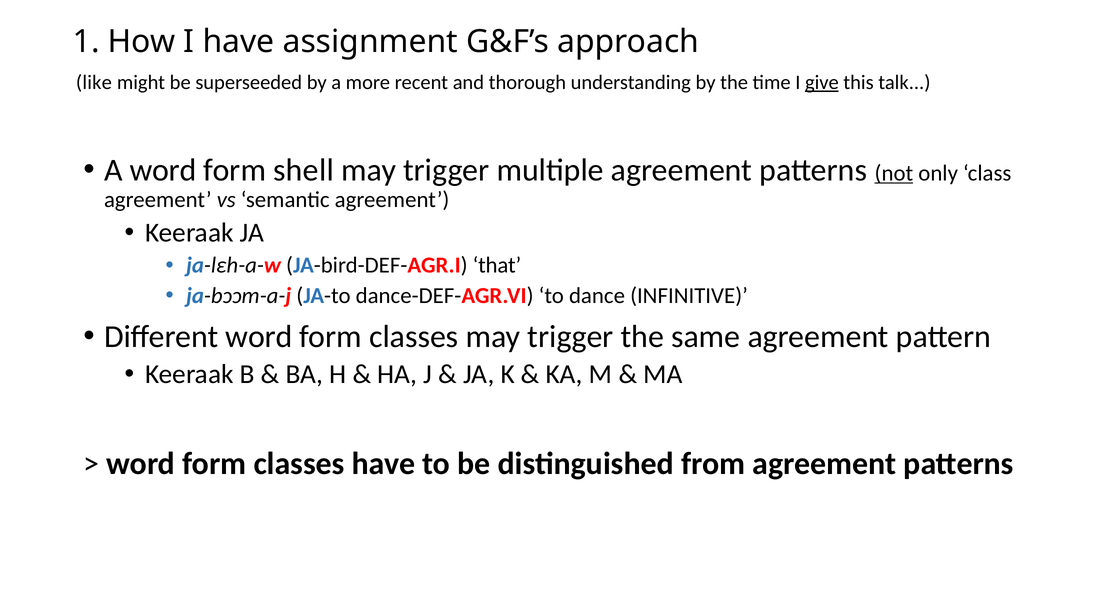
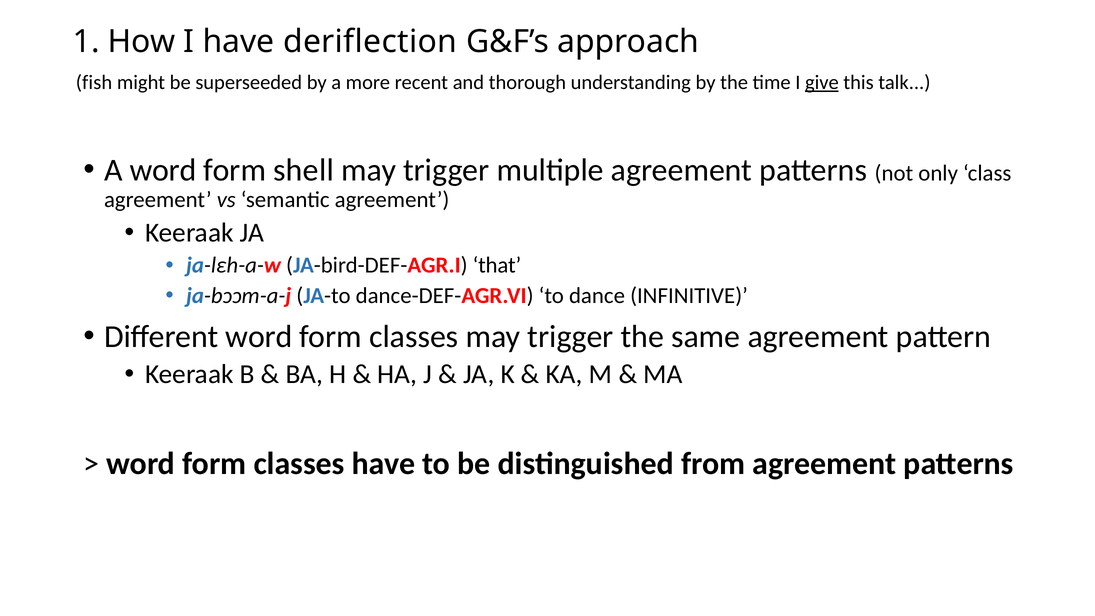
assignment: assignment -> deriflection
like: like -> fish
not underline: present -> none
